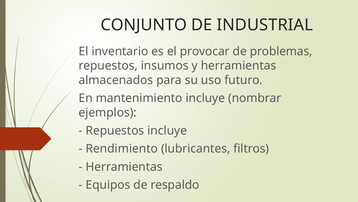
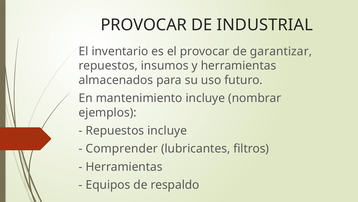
CONJUNTO at (144, 25): CONJUNTO -> PROVOCAR
problemas: problemas -> garantizar
Rendimiento: Rendimiento -> Comprender
